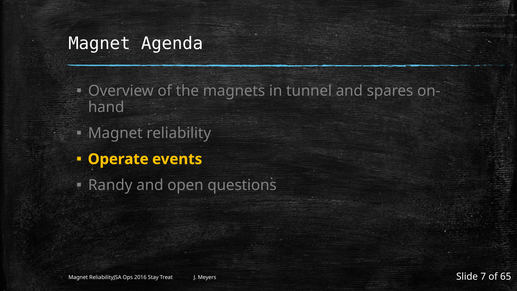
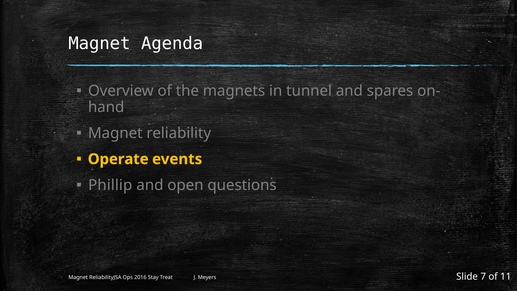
Randy: Randy -> Phillip
65: 65 -> 11
